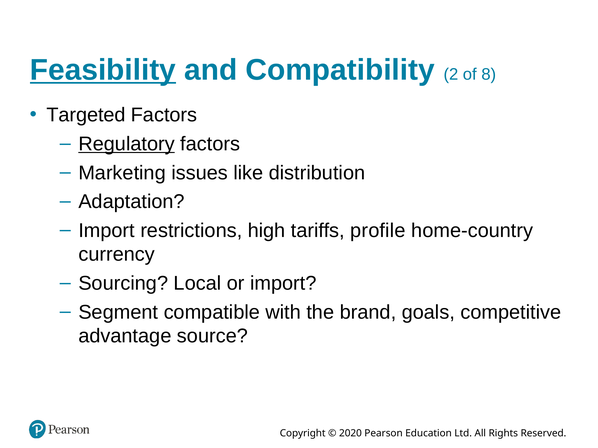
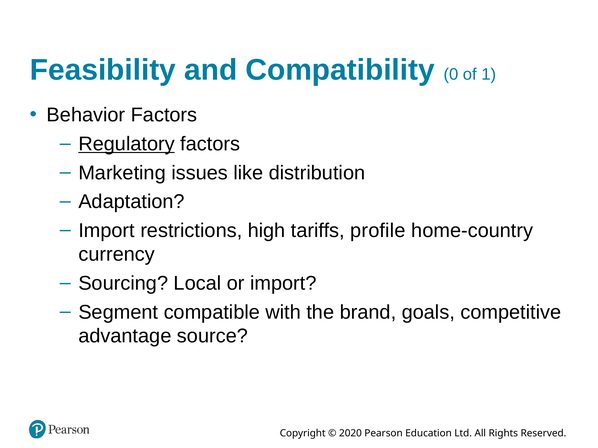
Feasibility underline: present -> none
2: 2 -> 0
8: 8 -> 1
Targeted: Targeted -> Behavior
